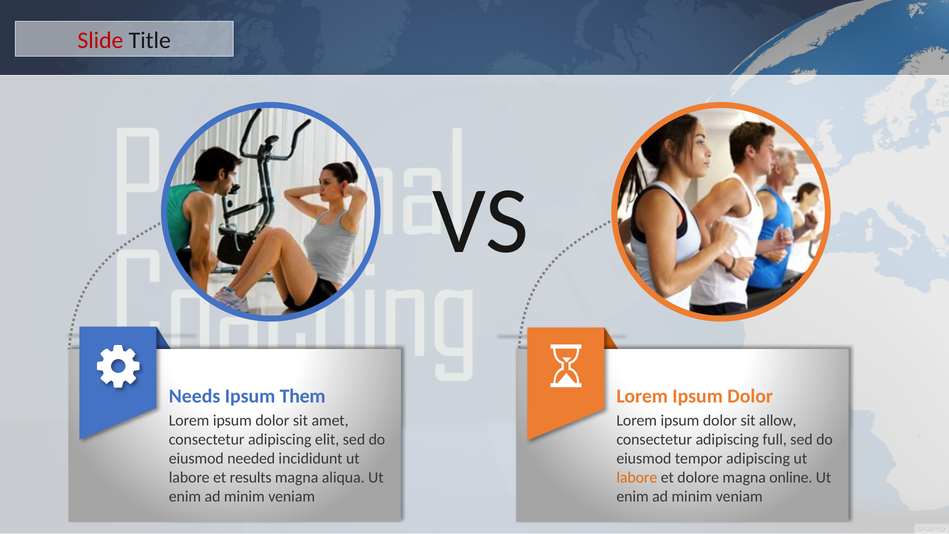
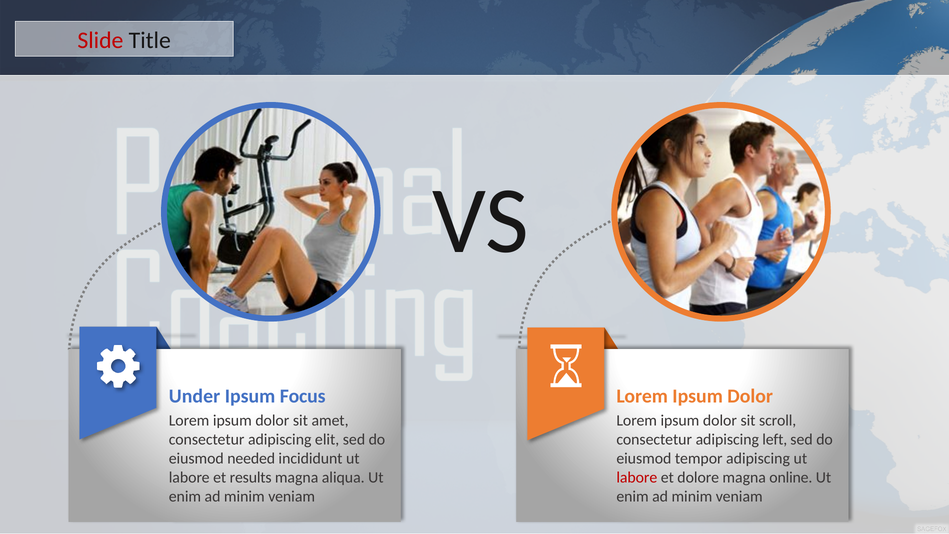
Needs: Needs -> Under
Them: Them -> Focus
allow: allow -> scroll
full: full -> left
labore at (637, 477) colour: orange -> red
